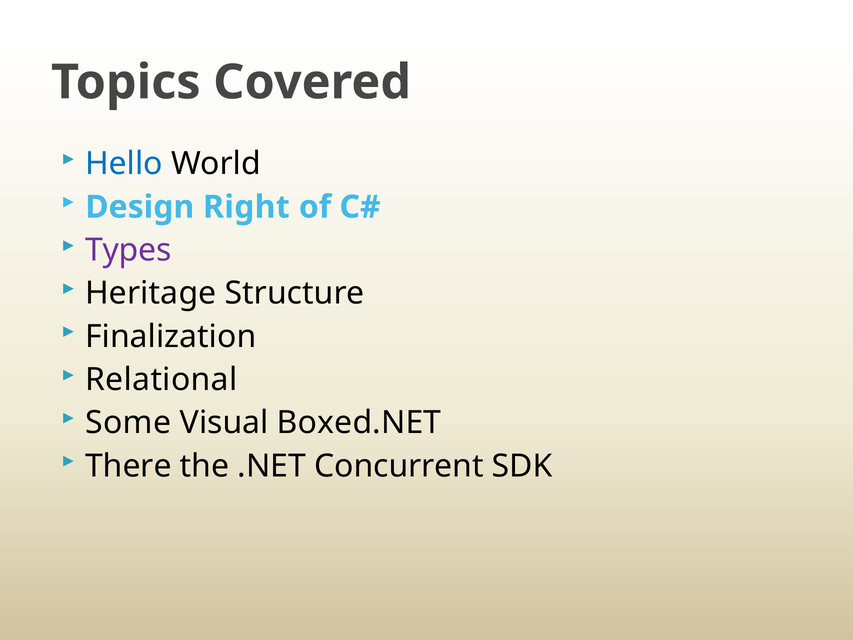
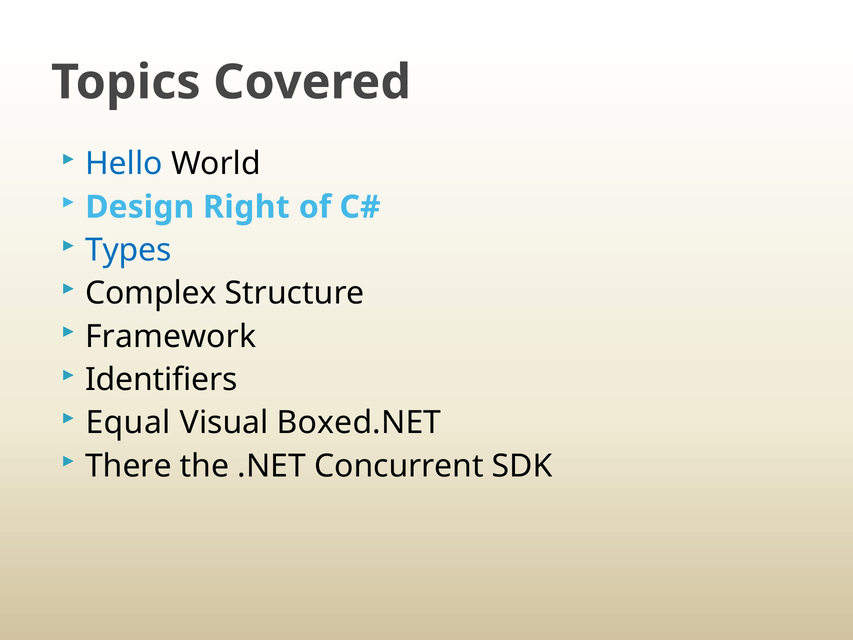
Types colour: purple -> blue
Heritage: Heritage -> Complex
Finalization: Finalization -> Framework
Relational: Relational -> Identifiers
Some: Some -> Equal
